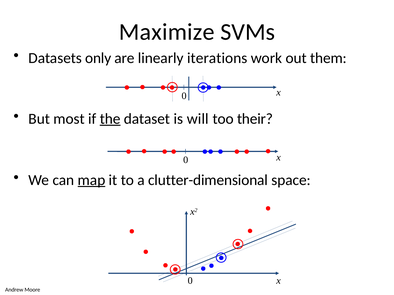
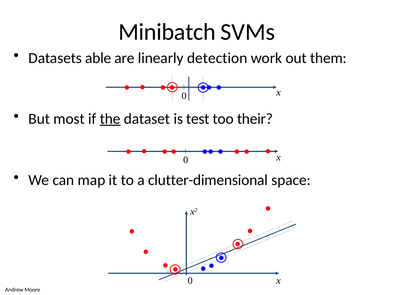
Maximize: Maximize -> Minibatch
only: only -> able
iterations: iterations -> detection
will: will -> test
map underline: present -> none
